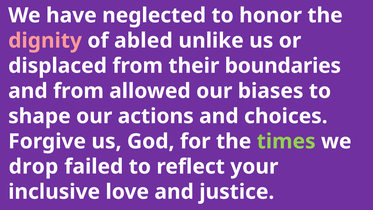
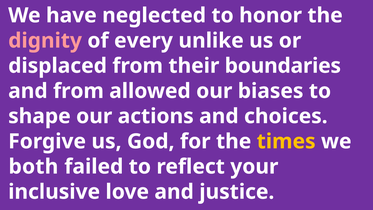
abled: abled -> every
times colour: light green -> yellow
drop: drop -> both
